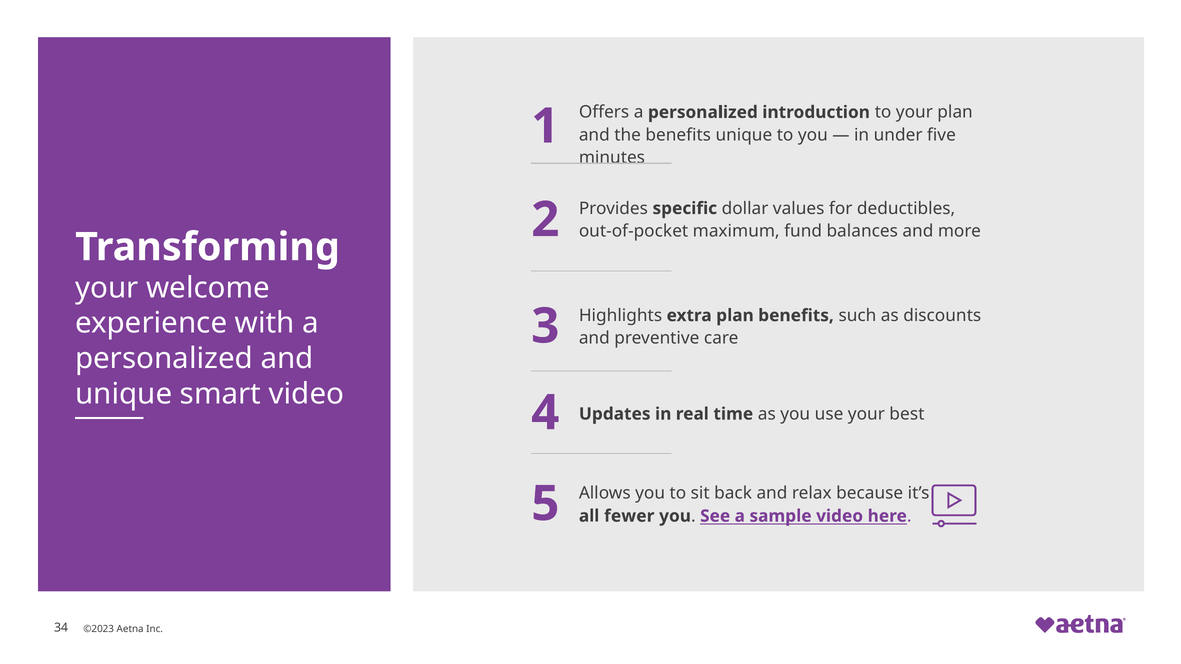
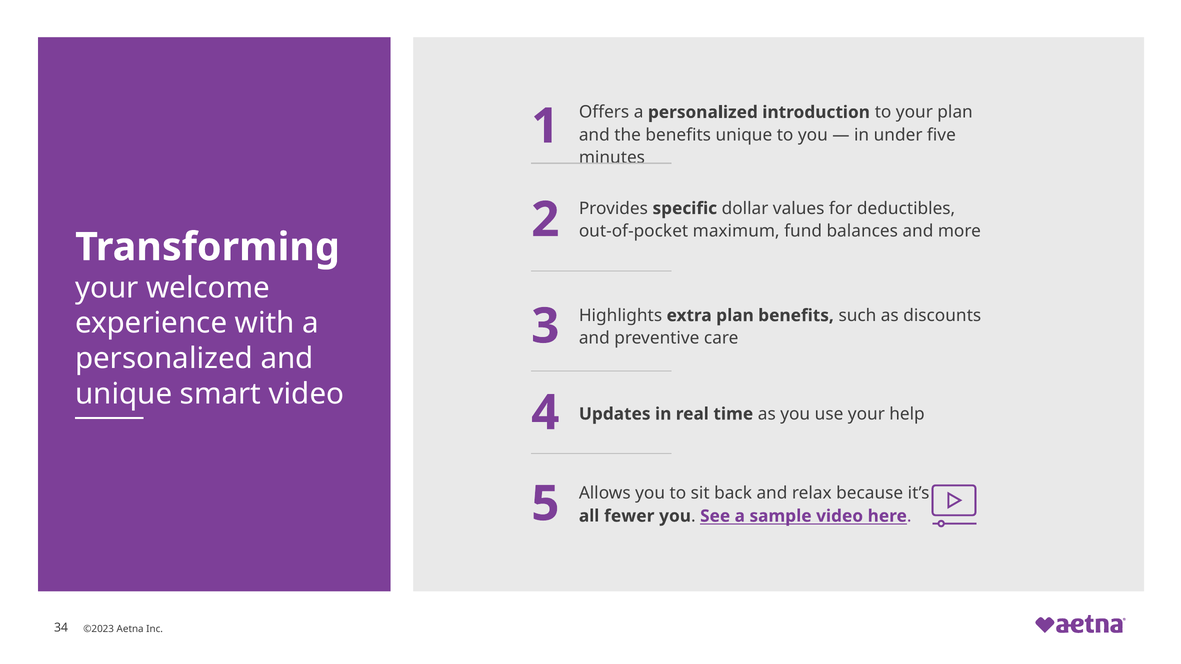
best: best -> help
